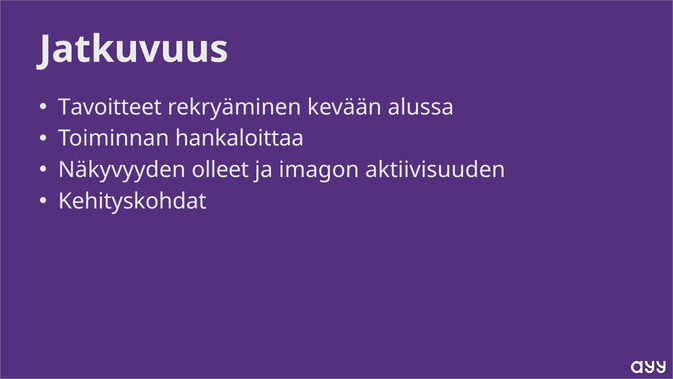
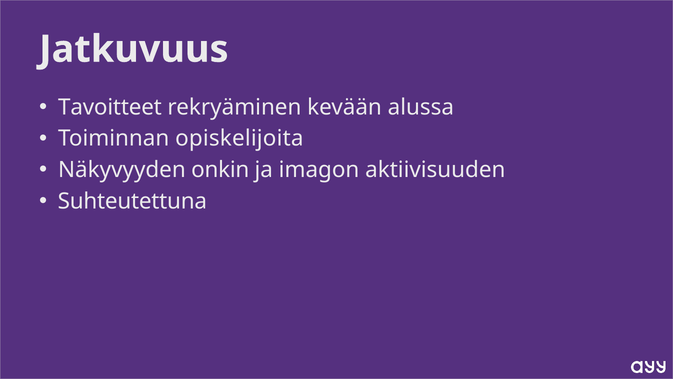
hankaloittaa: hankaloittaa -> opiskelijoita
olleet: olleet -> onkin
Kehityskohdat: Kehityskohdat -> Suhteutettuna
